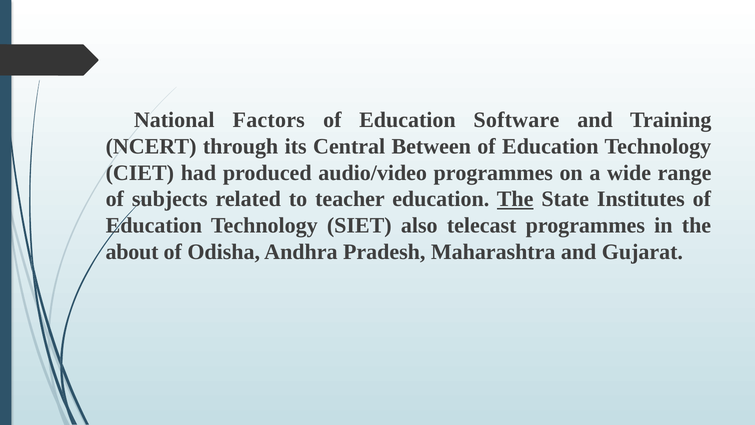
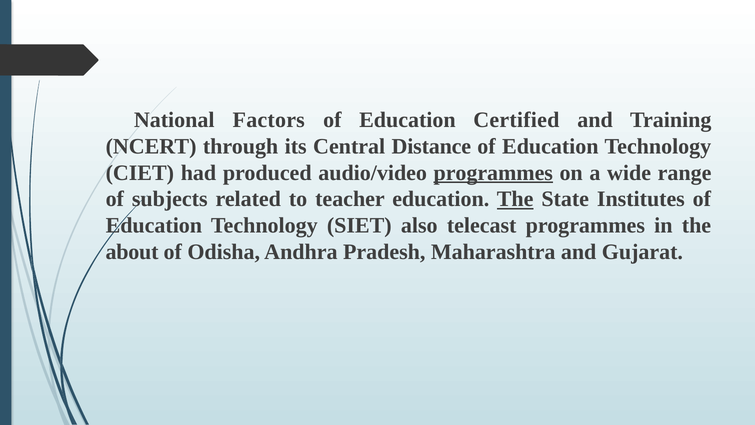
Software: Software -> Certified
Between: Between -> Distance
programmes at (493, 173) underline: none -> present
